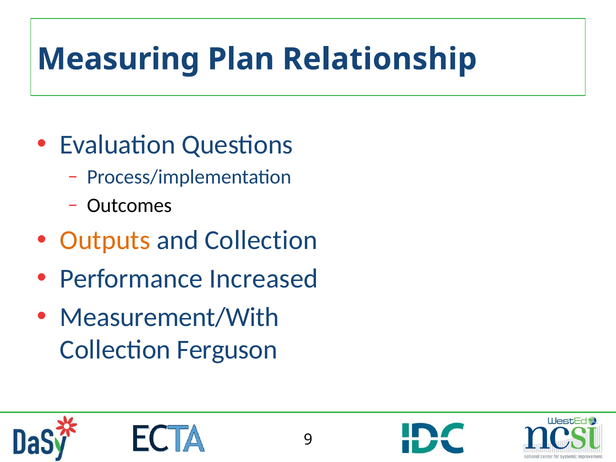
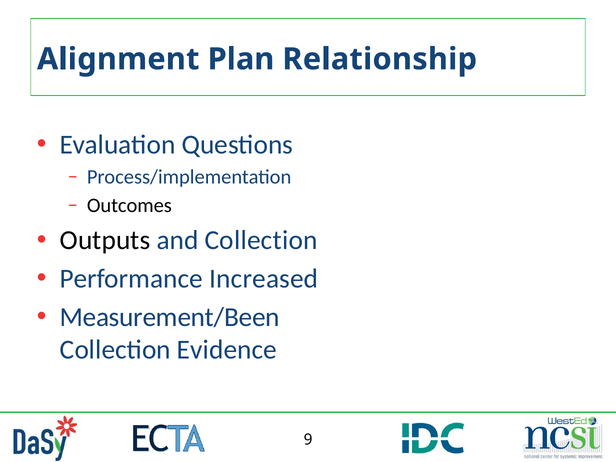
Measuring: Measuring -> Alignment
Outputs colour: orange -> black
Measurement/With: Measurement/With -> Measurement/Been
Ferguson: Ferguson -> Evidence
